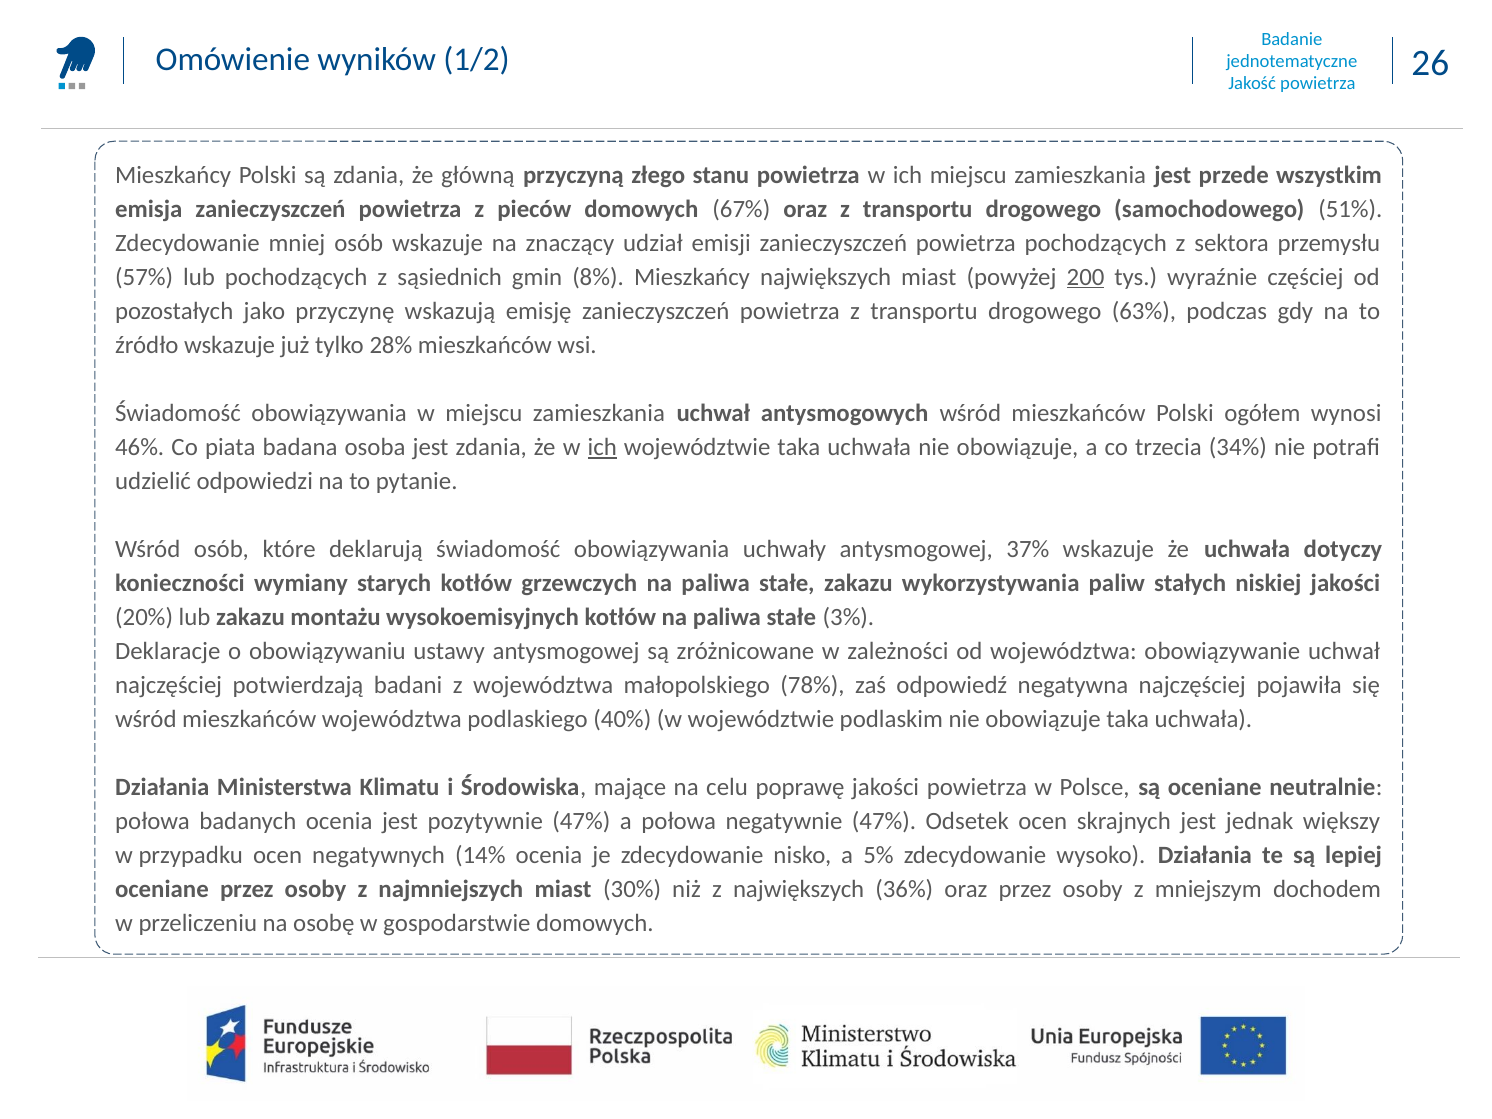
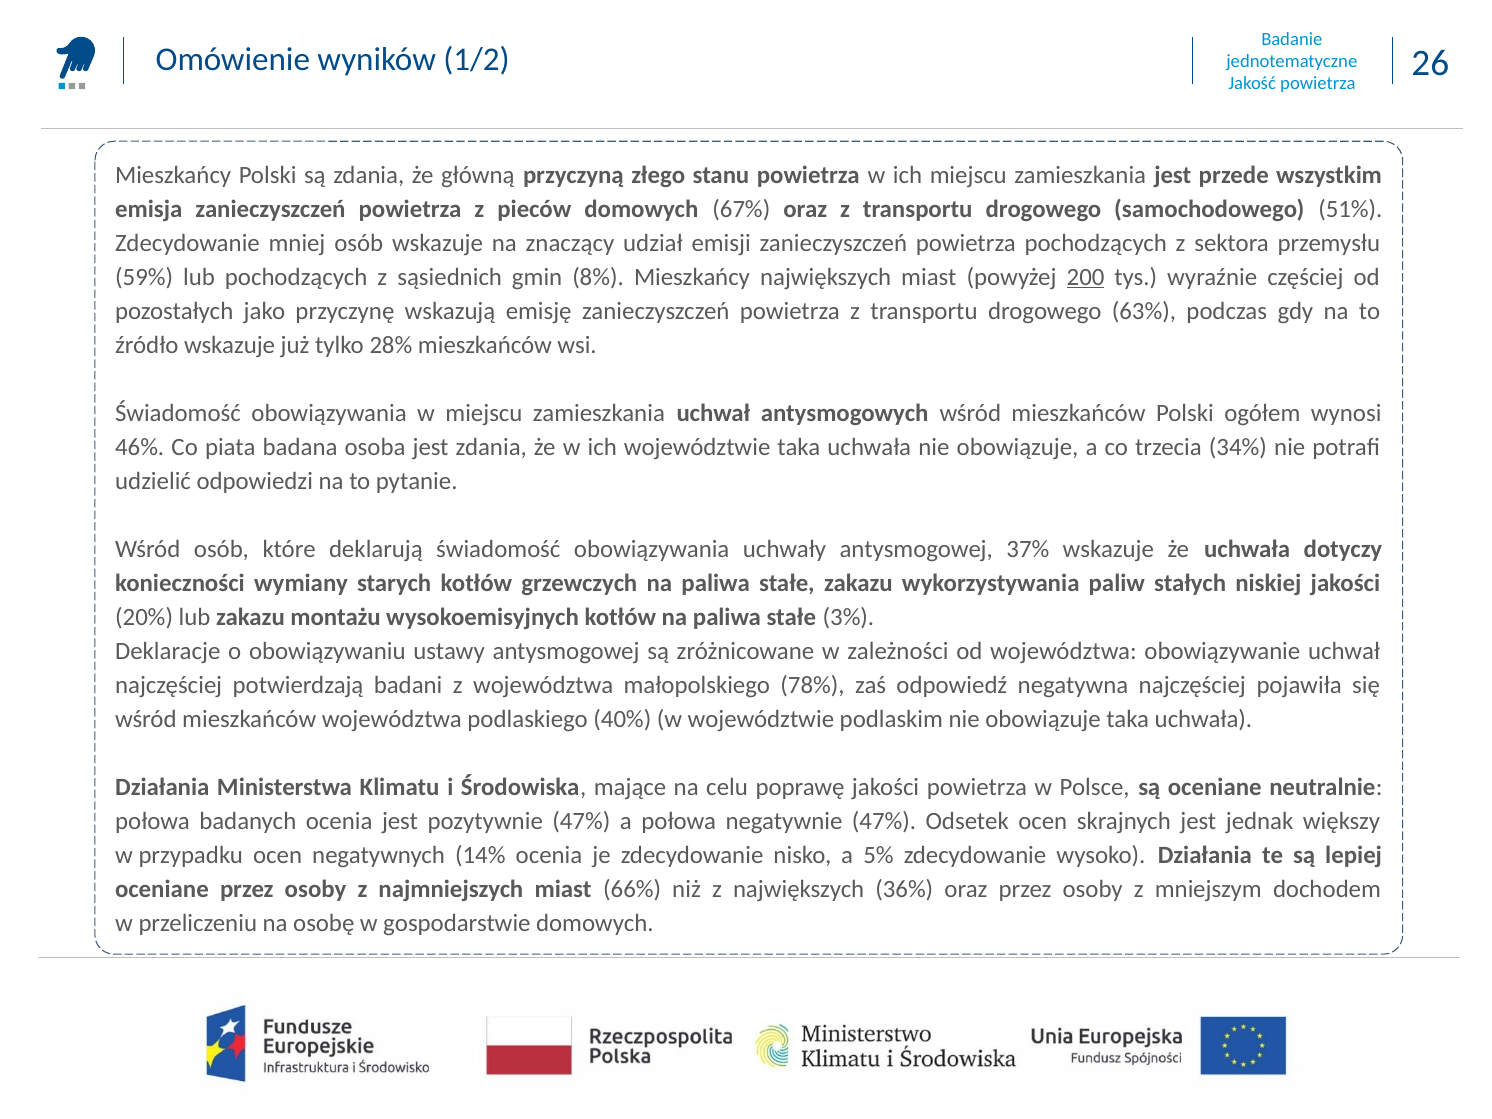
57%: 57% -> 59%
ich at (602, 447) underline: present -> none
30%: 30% -> 66%
